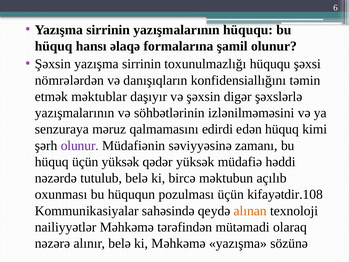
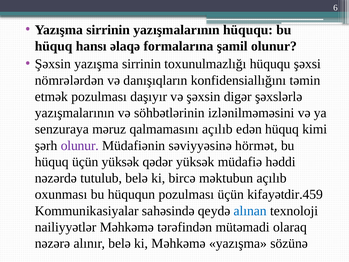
etmək məktublar: məktublar -> pozulması
qalmamasını edirdi: edirdi -> açılıb
zamanı: zamanı -> hörmət
kifayətdir.108: kifayətdir.108 -> kifayətdir.459
alınan colour: orange -> blue
